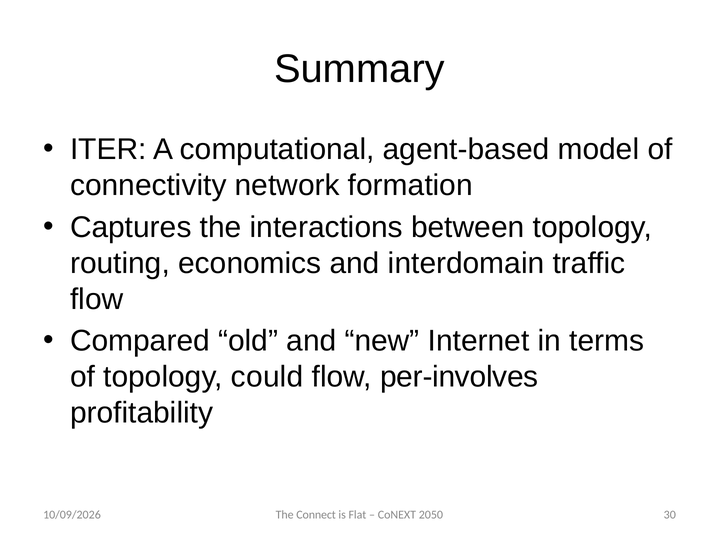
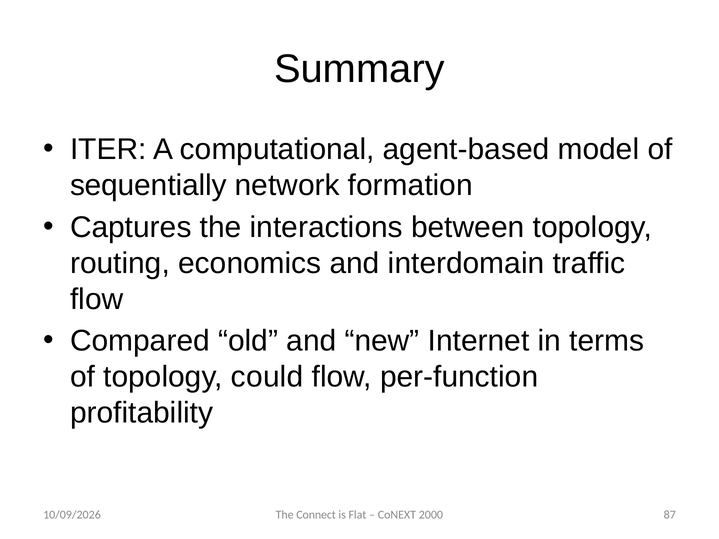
connectivity: connectivity -> sequentially
per-involves: per-involves -> per-function
30: 30 -> 87
2050: 2050 -> 2000
